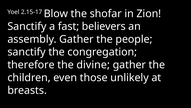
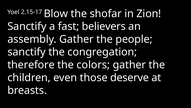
divine: divine -> colors
unlikely: unlikely -> deserve
